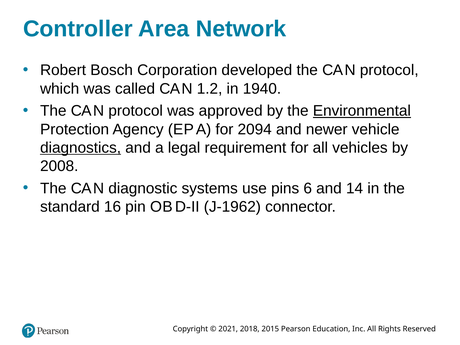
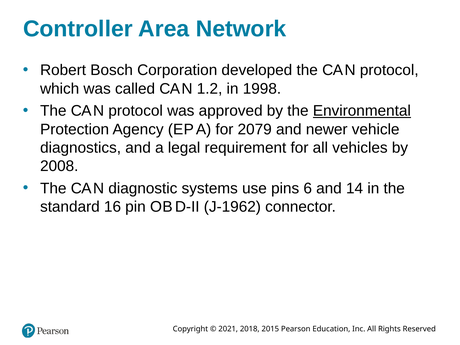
1940: 1940 -> 1998
2094: 2094 -> 2079
diagnostics underline: present -> none
